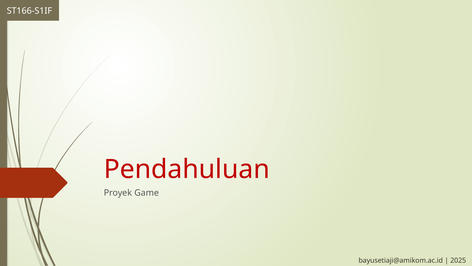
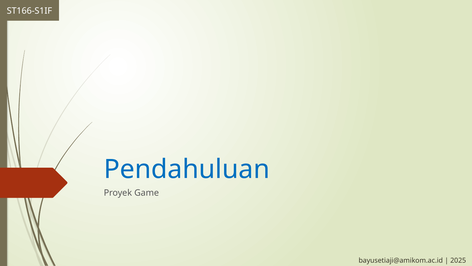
Pendahuluan colour: red -> blue
